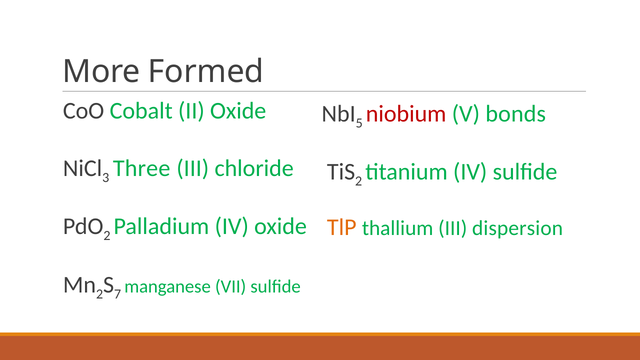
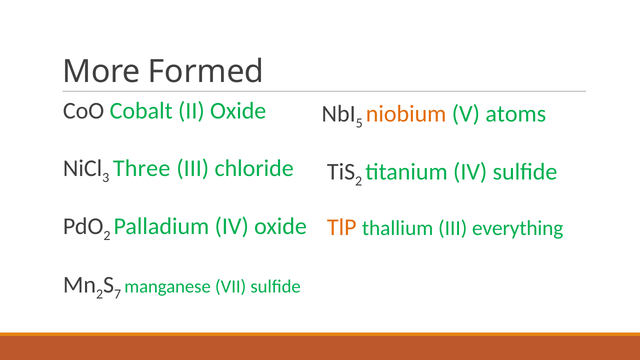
niobium colour: red -> orange
bonds: bonds -> atoms
dispersion: dispersion -> everything
